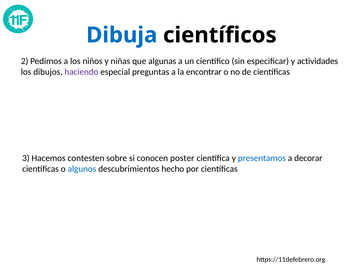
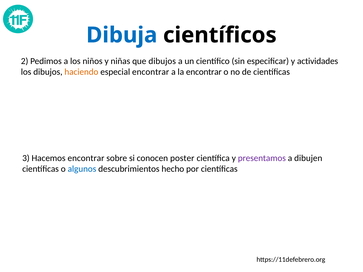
que algunas: algunas -> dibujos
haciendo colour: purple -> orange
especial preguntas: preguntas -> encontrar
Hacemos contesten: contesten -> encontrar
presentamos colour: blue -> purple
decorar: decorar -> dibujen
